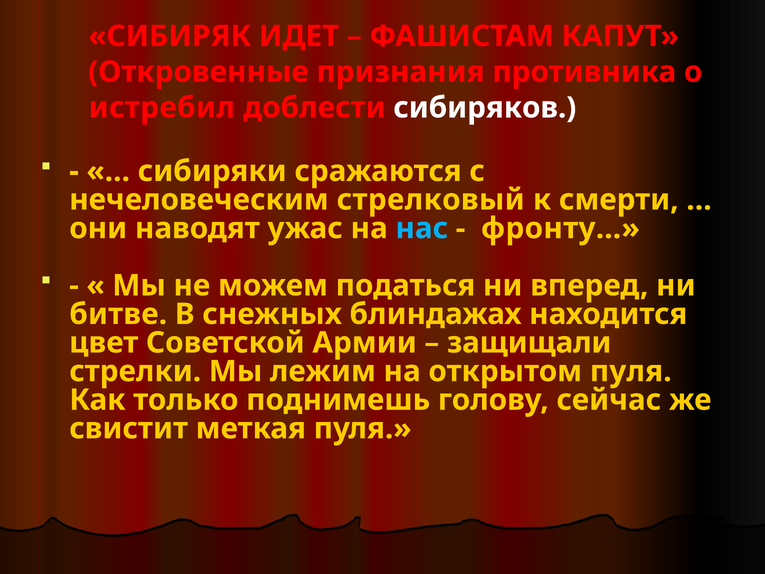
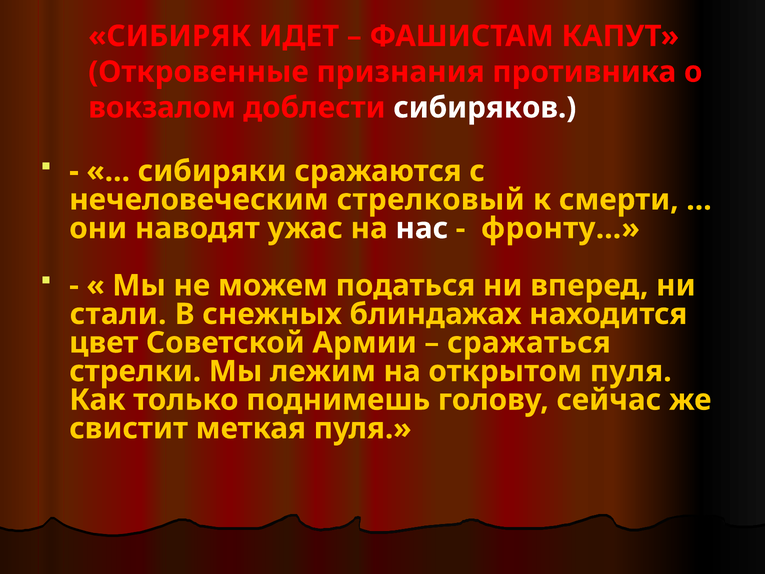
истребил: истребил -> вокзалом
нас colour: light blue -> white
битве: битве -> стали
защищали: защищали -> сражаться
